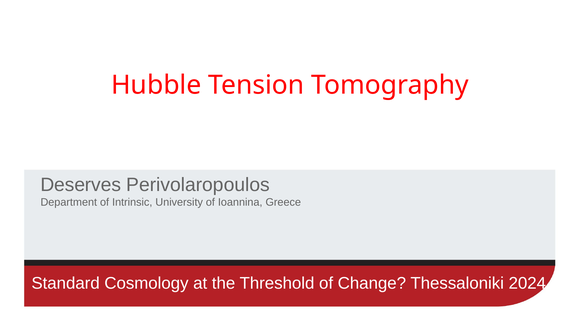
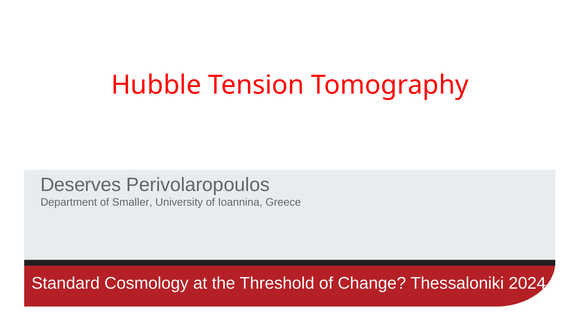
Intrinsic: Intrinsic -> Smaller
